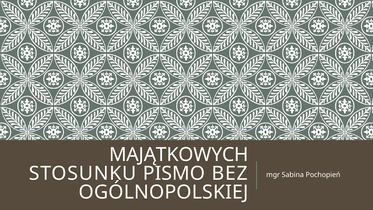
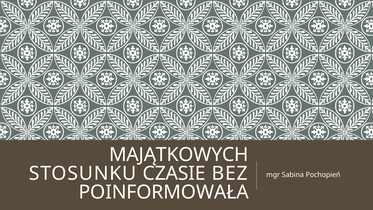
PISMO: PISMO -> CZASIE
OGÓLNOPOLSKIEJ: OGÓLNOPOLSKIEJ -> POINFORMOWAŁA
